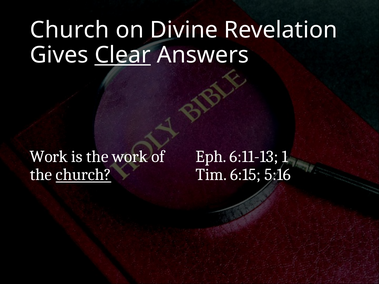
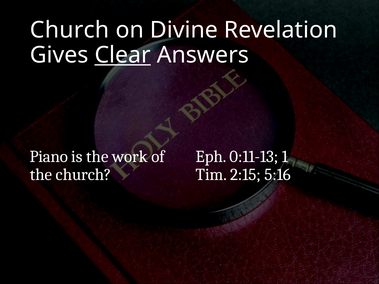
Work at (49, 157): Work -> Piano
6:11-13: 6:11-13 -> 0:11-13
church at (84, 175) underline: present -> none
6:15: 6:15 -> 2:15
